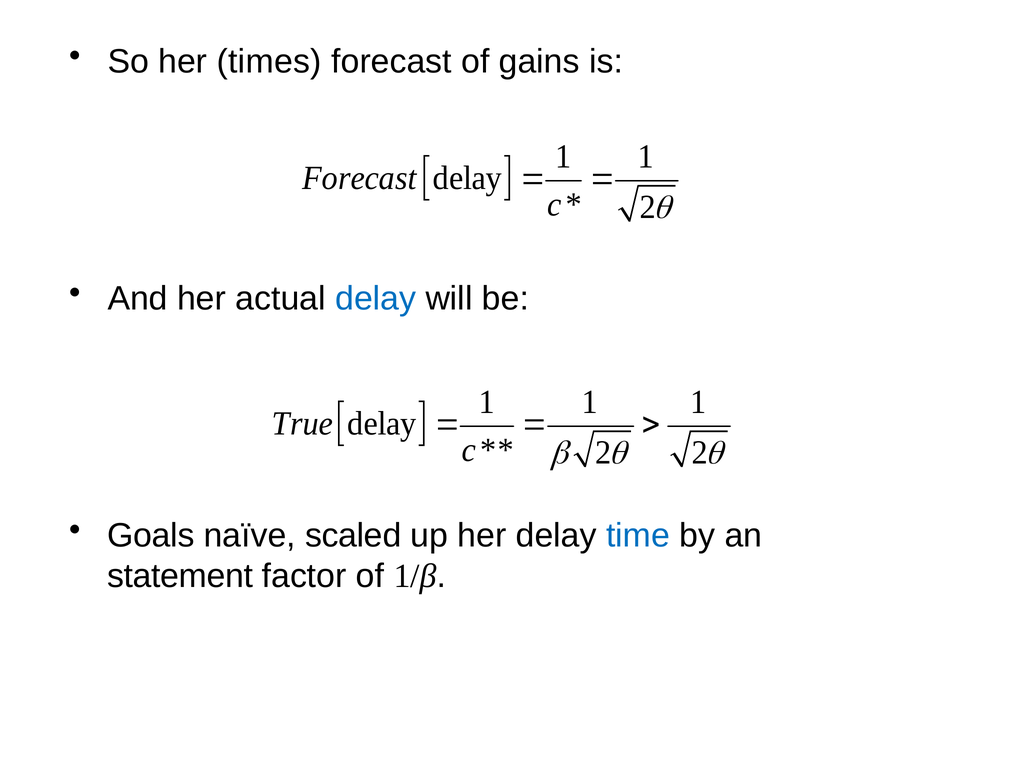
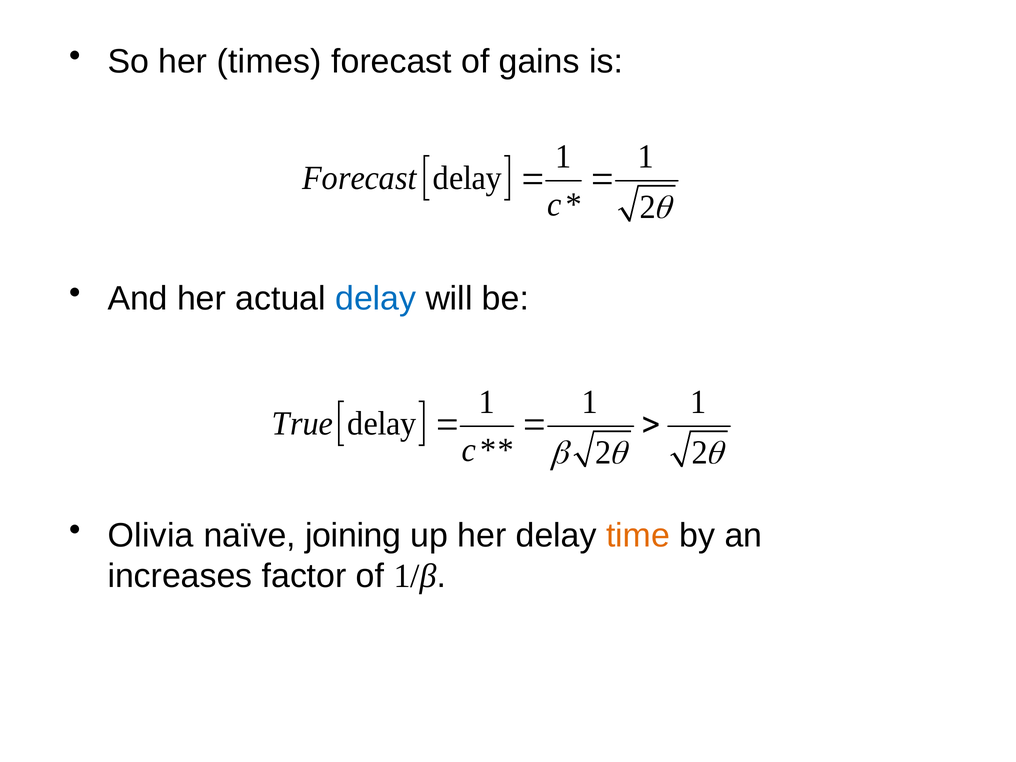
Goals: Goals -> Olivia
scaled: scaled -> joining
time colour: blue -> orange
statement: statement -> increases
